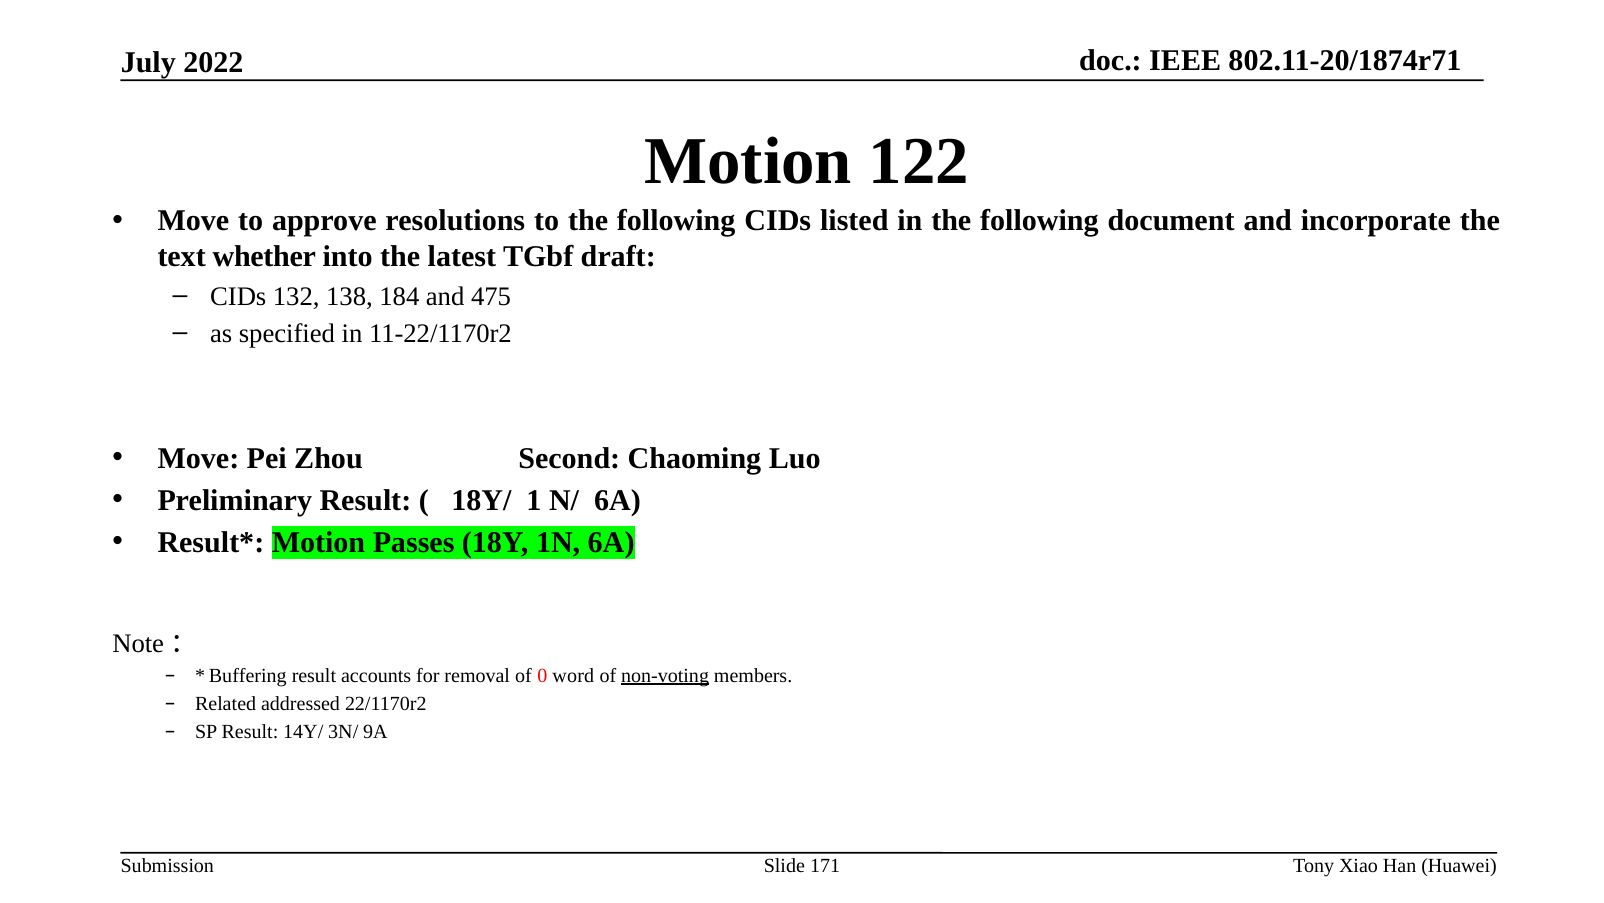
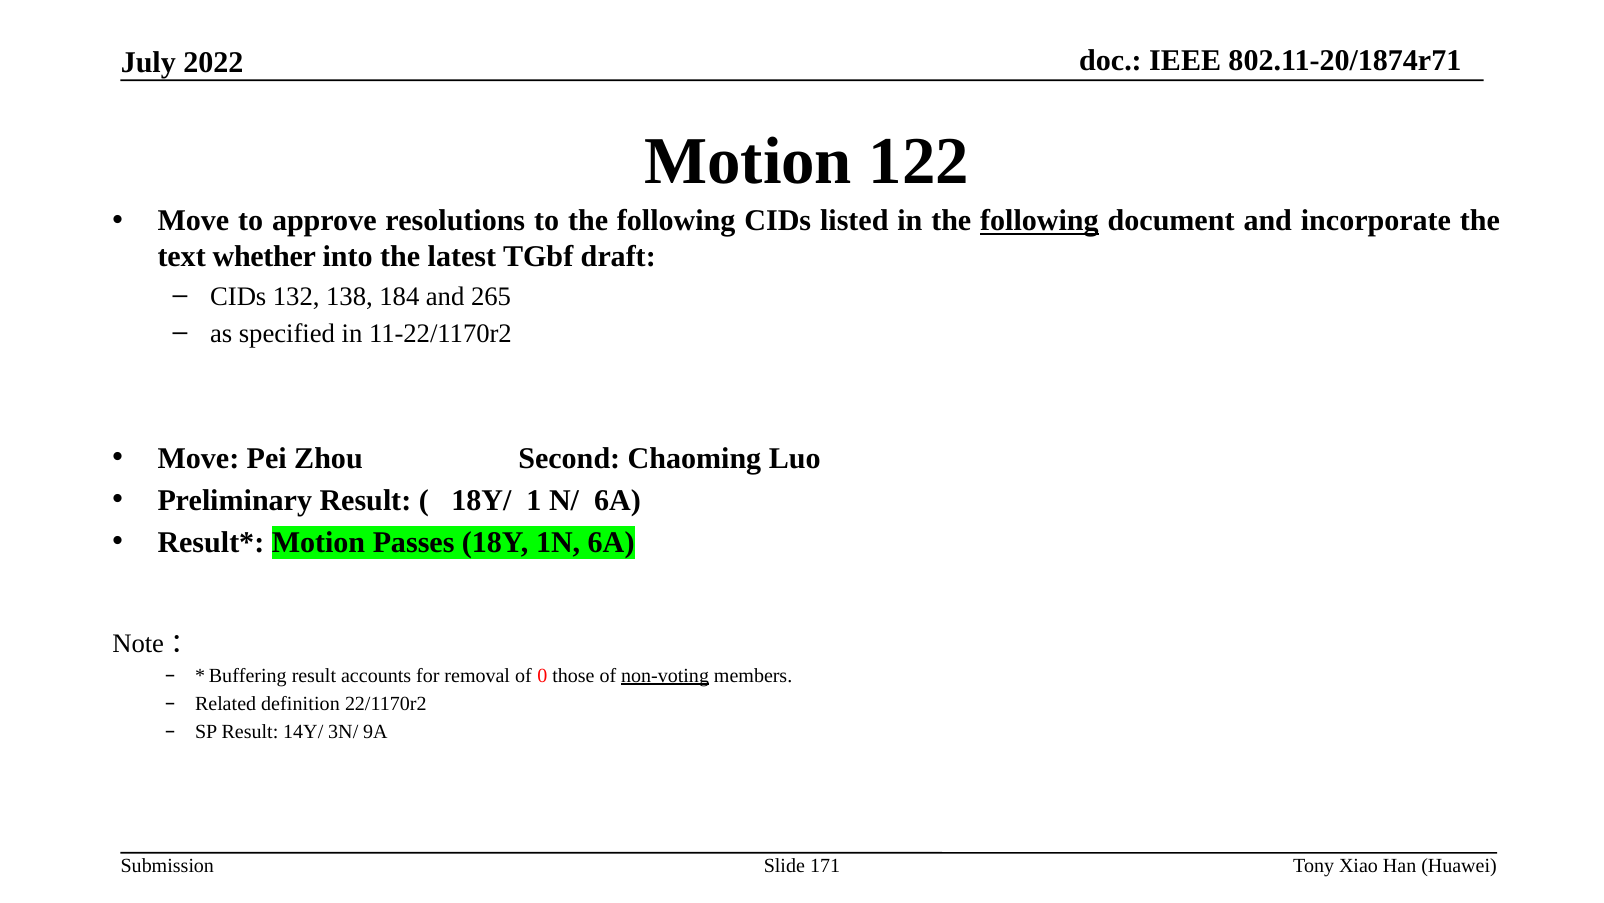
following at (1039, 221) underline: none -> present
475: 475 -> 265
word: word -> those
addressed: addressed -> definition
